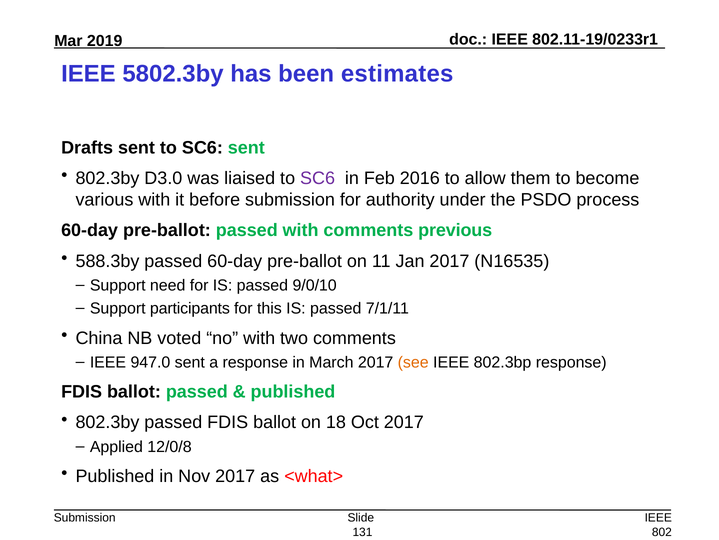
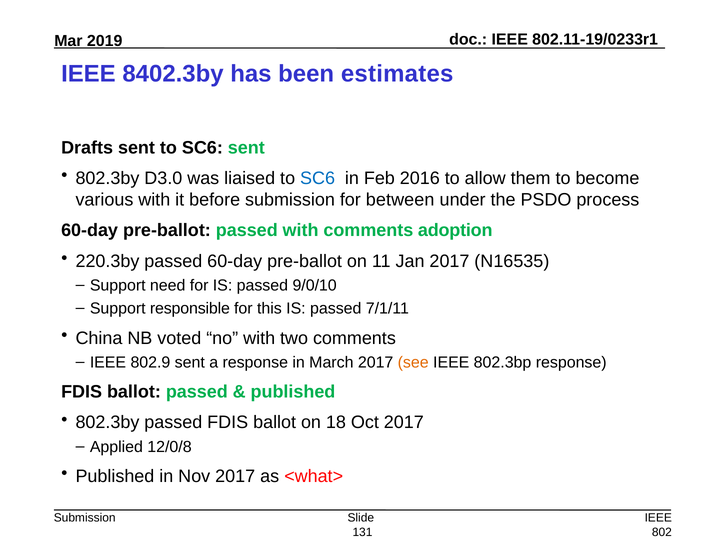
5802.3by: 5802.3by -> 8402.3by
SC6 at (318, 178) colour: purple -> blue
authority: authority -> between
previous: previous -> adoption
588.3by: 588.3by -> 220.3by
participants: participants -> responsible
947.0: 947.0 -> 802.9
